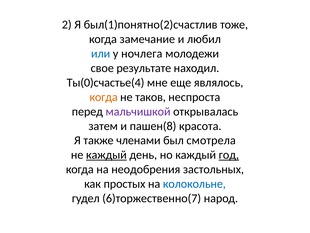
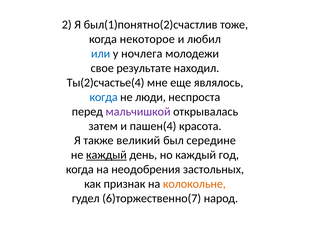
замечание: замечание -> некоторое
Ты(0)счастье(4: Ты(0)счастье(4 -> Ты(2)счастье(4
когда at (104, 97) colour: orange -> blue
таков: таков -> люди
пашен(8: пашен(8 -> пашен(4
членами: членами -> великий
смотрела: смотрела -> середине
год underline: present -> none
простых: простых -> признак
колокольне colour: blue -> orange
